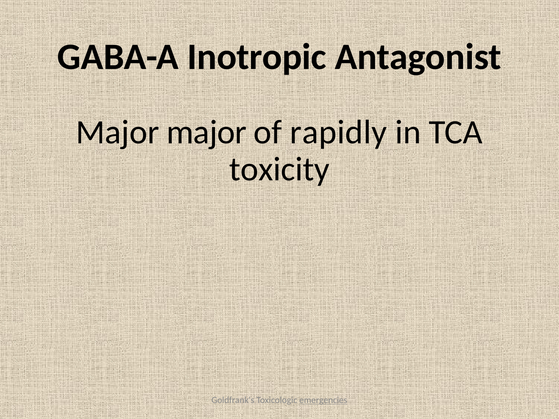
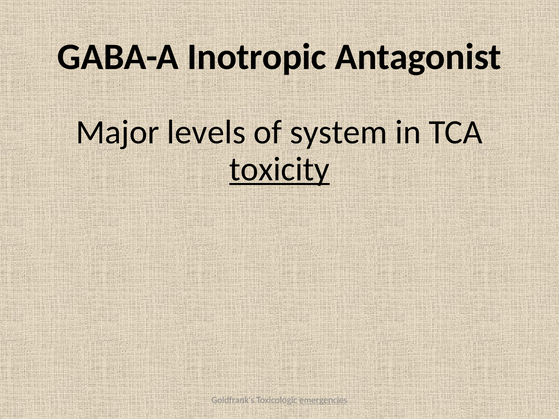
Major major: major -> levels
rapidly: rapidly -> system
toxicity underline: none -> present
